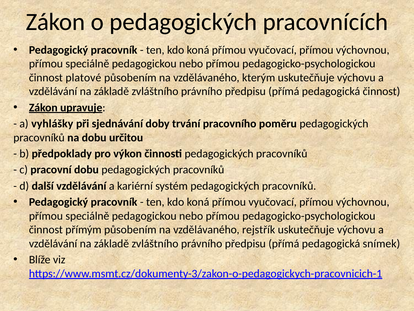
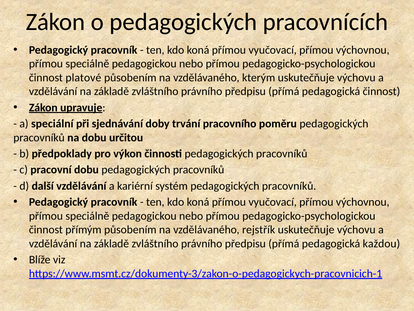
vyhlášky: vyhlášky -> speciální
snímek: snímek -> každou
